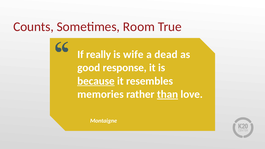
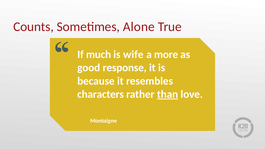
Room: Room -> Alone
really: really -> much
dead: dead -> more
because underline: present -> none
memories: memories -> characters
